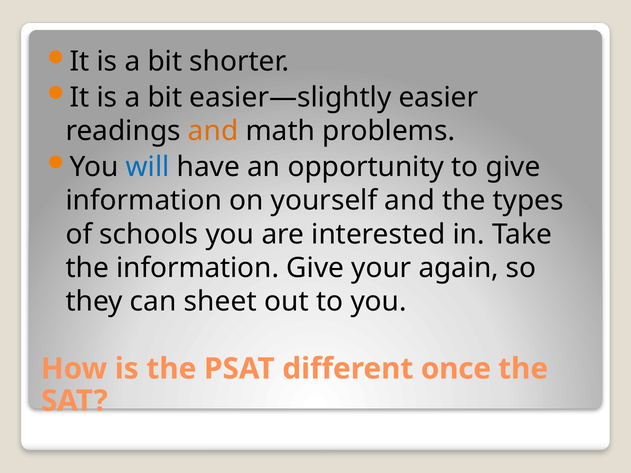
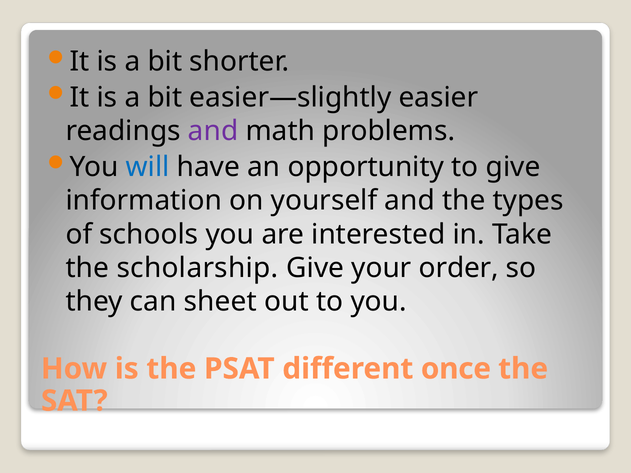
and at (213, 131) colour: orange -> purple
the information: information -> scholarship
again: again -> order
